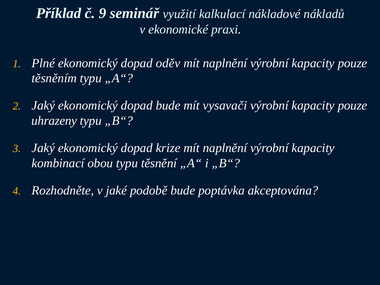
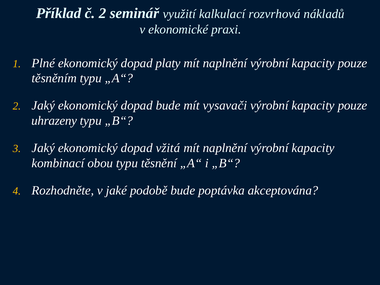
č 9: 9 -> 2
nákladové: nákladové -> rozvrhová
oděv: oděv -> platy
krize: krize -> vžitá
